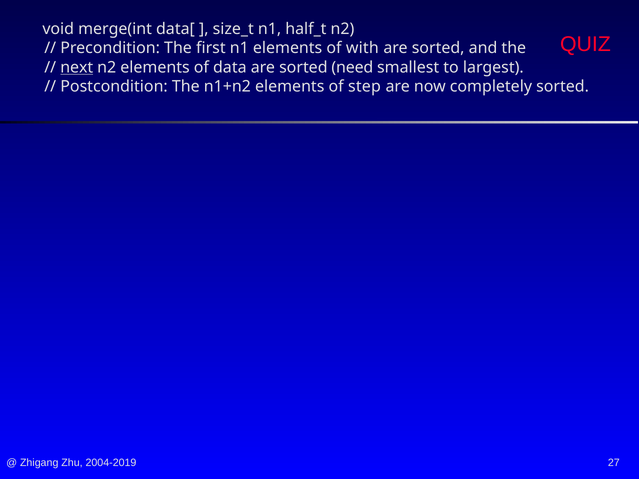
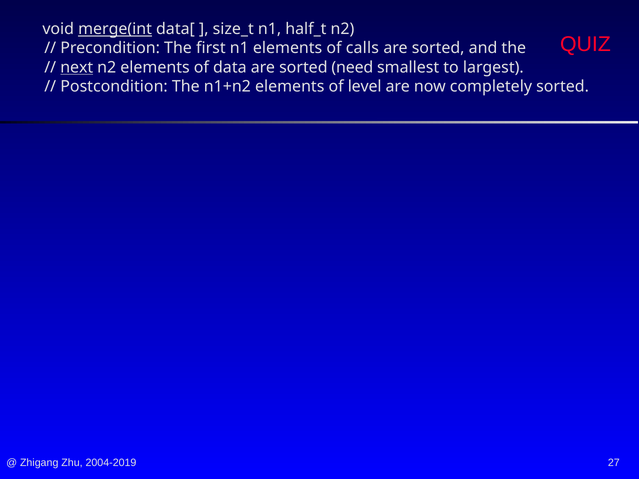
merge(int underline: none -> present
with: with -> calls
step: step -> level
